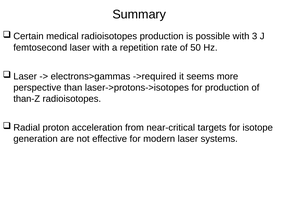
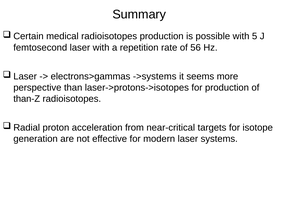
3: 3 -> 5
50: 50 -> 56
->required: ->required -> ->systems
